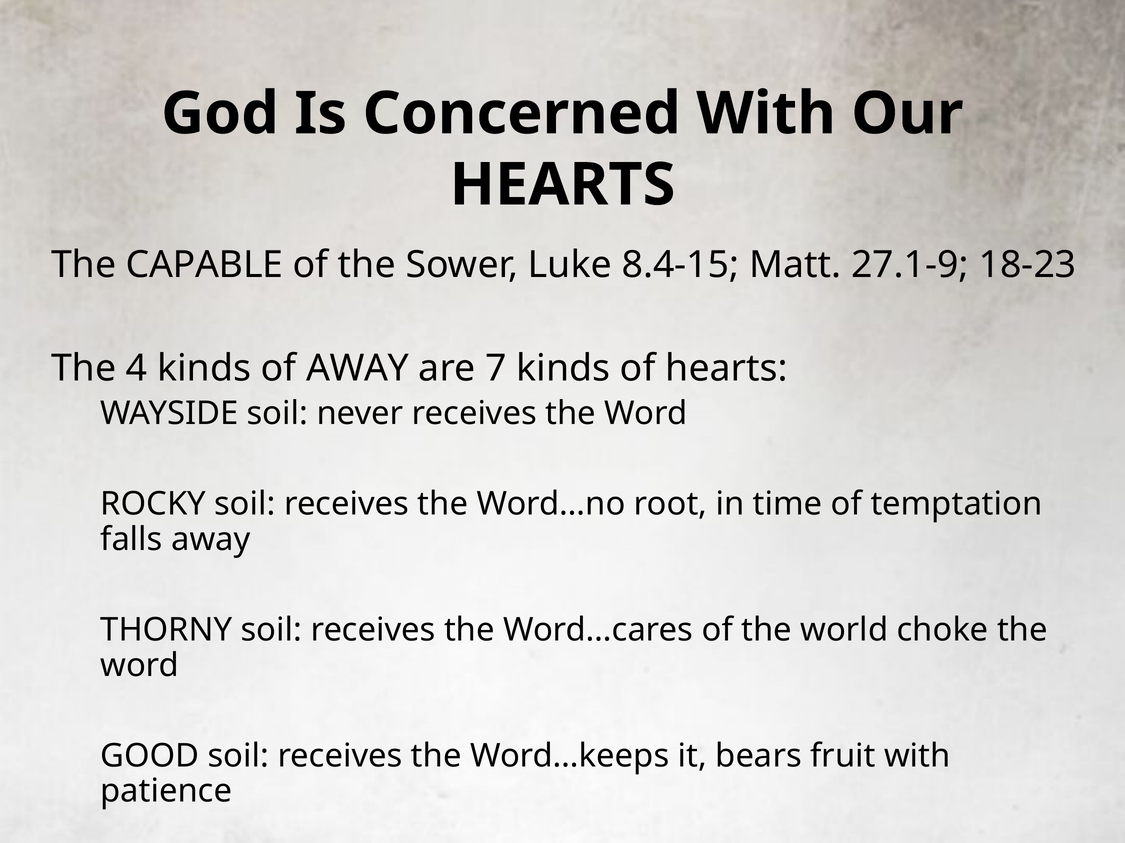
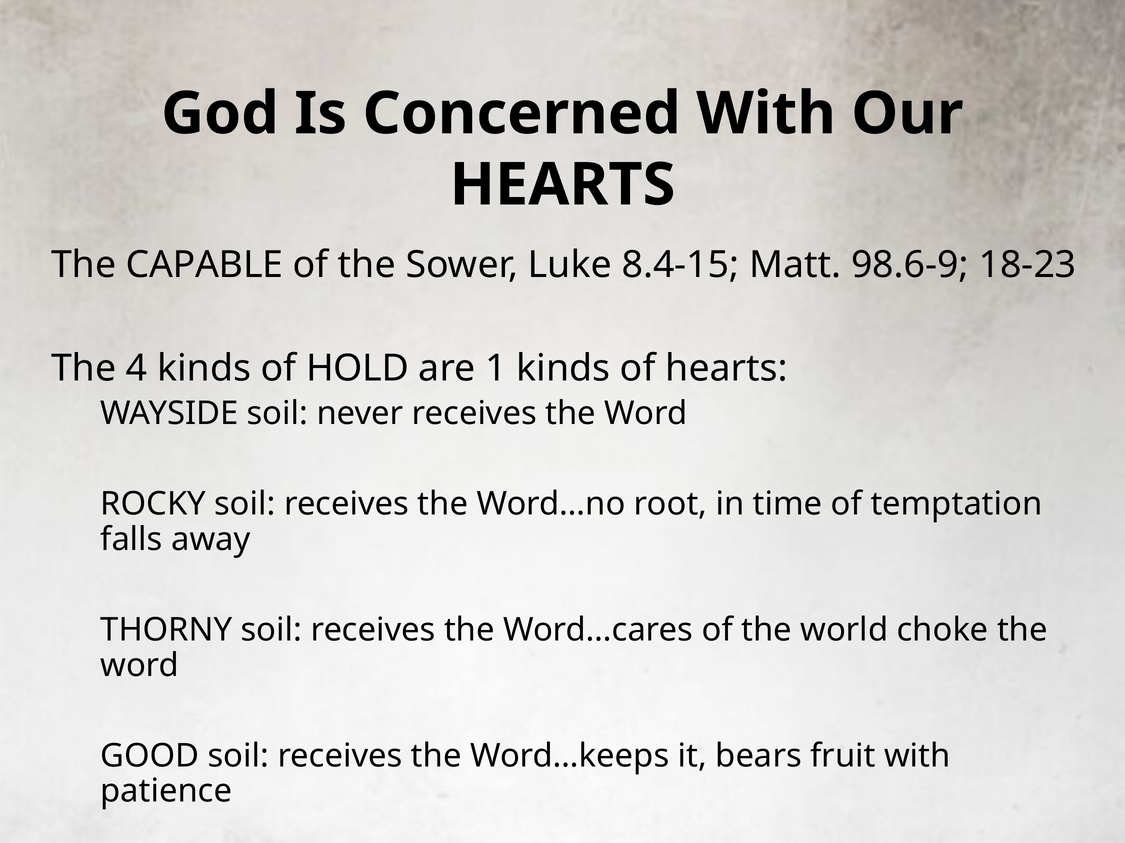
27.1-9: 27.1-9 -> 98.6-9
of AWAY: AWAY -> HOLD
7: 7 -> 1
